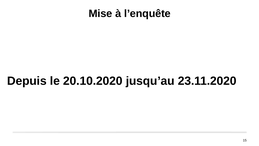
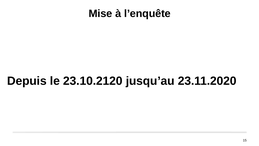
20.10.2020: 20.10.2020 -> 23.10.2120
